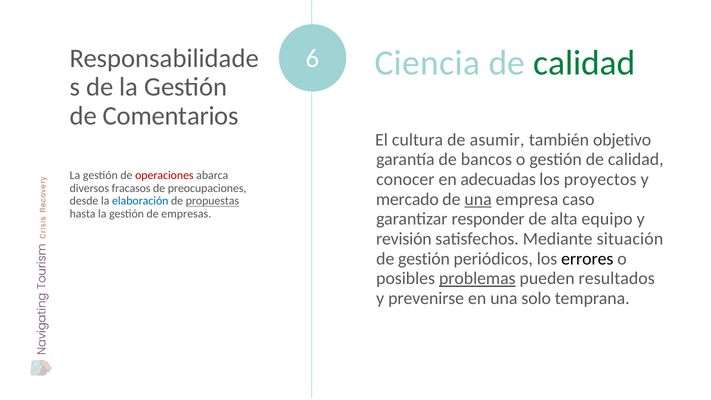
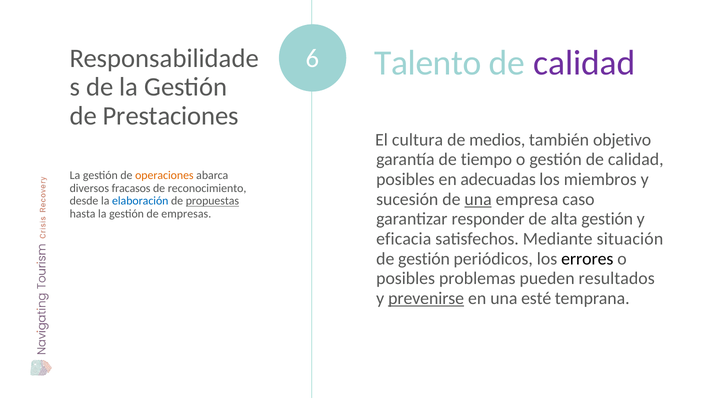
Ciencia: Ciencia -> Talento
calidad at (584, 63) colour: green -> purple
Comentarios: Comentarios -> Prestaciones
asumir: asumir -> medios
bancos: bancos -> tiempo
operaciones colour: red -> orange
conocer at (405, 179): conocer -> posibles
proyectos: proyectos -> miembros
preocupaciones: preocupaciones -> reconocimiento
mercado: mercado -> sucesión
alta equipo: equipo -> gestión
revisión: revisión -> eficacia
problemas underline: present -> none
prevenirse underline: none -> present
solo: solo -> esté
